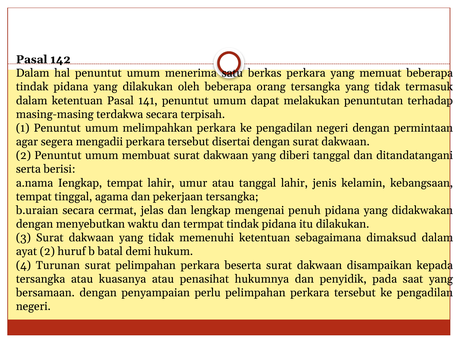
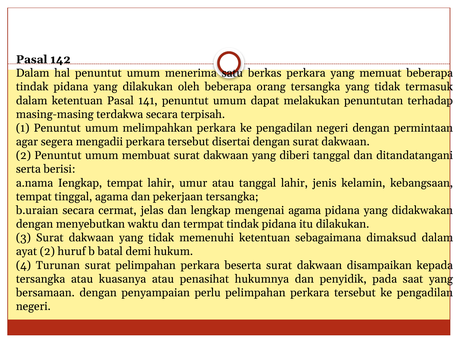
mengenai penuh: penuh -> agama
